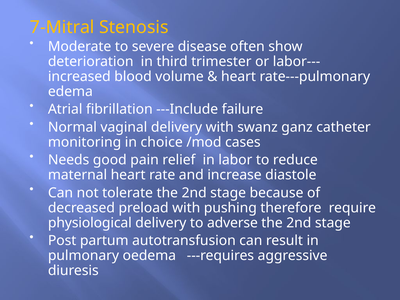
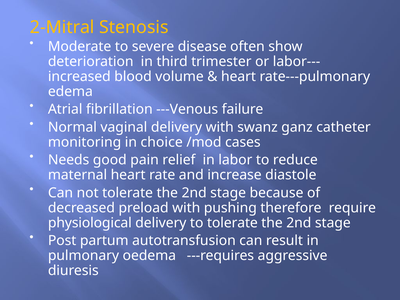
7-Mitral: 7-Mitral -> 2-Mitral
---Include: ---Include -> ---Venous
to adverse: adverse -> tolerate
